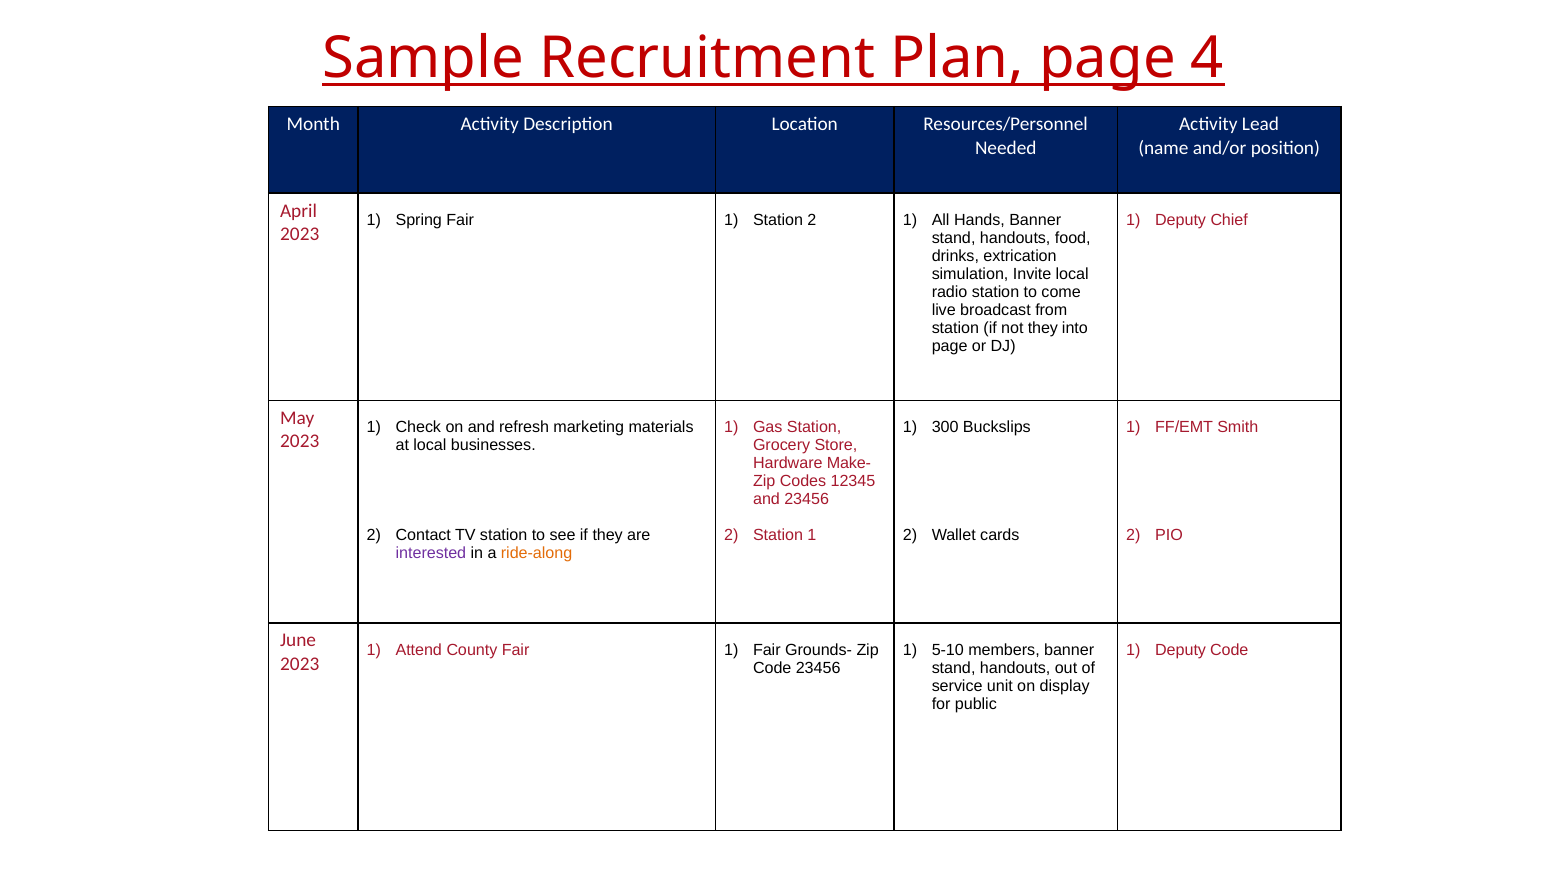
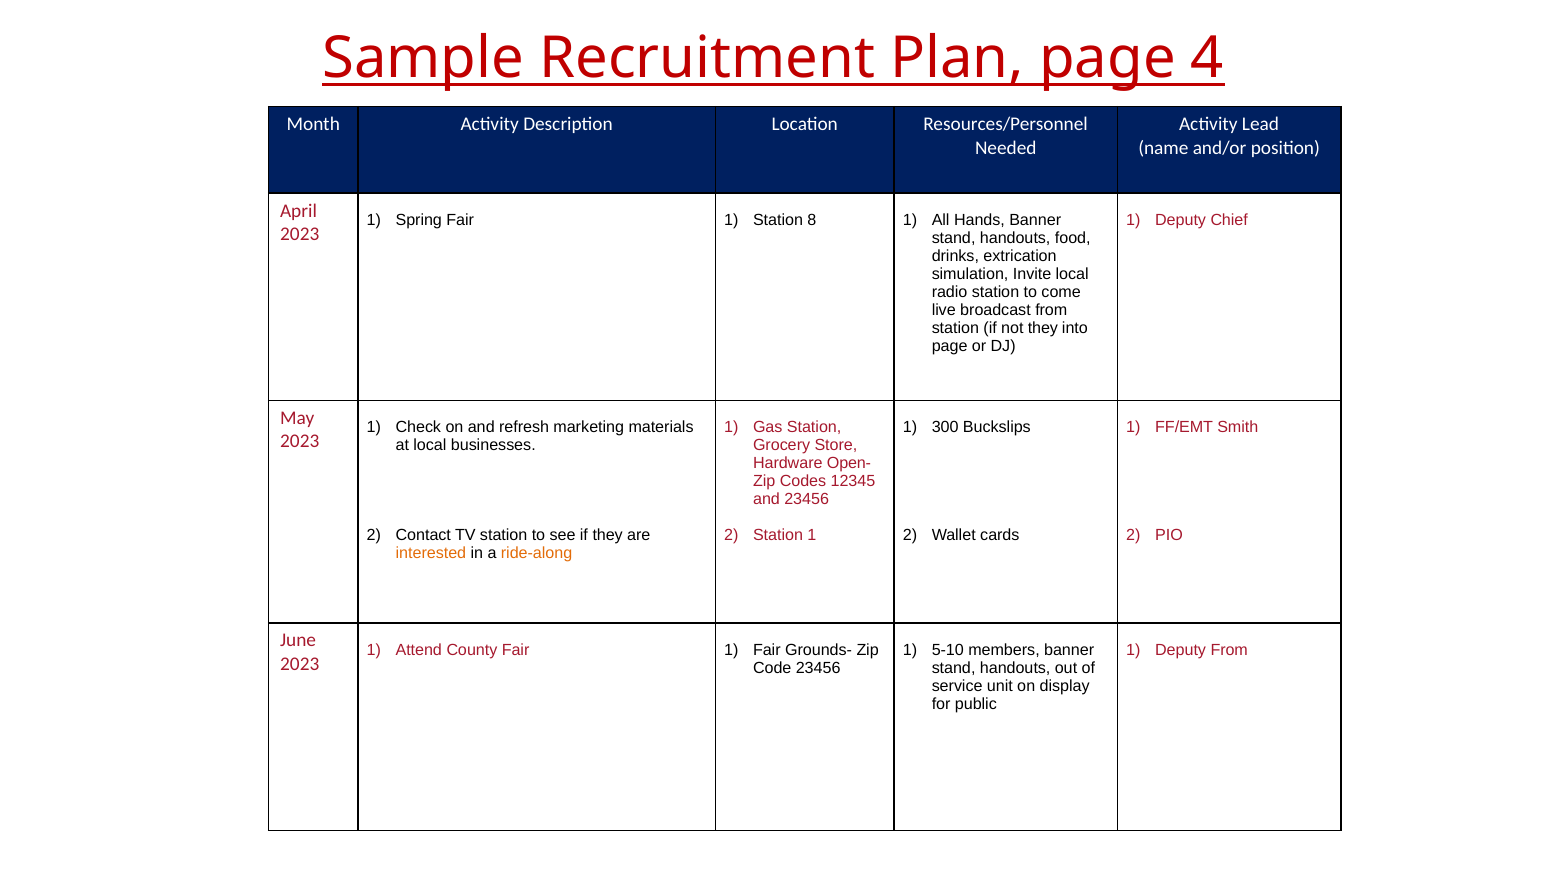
Station 2: 2 -> 8
Make-: Make- -> Open-
interested colour: purple -> orange
Deputy Code: Code -> From
